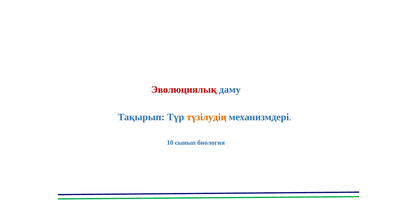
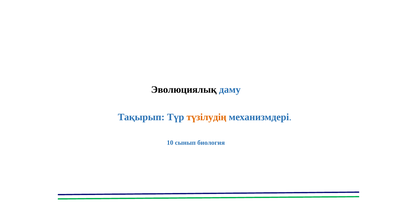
Эволюциялық colour: red -> black
